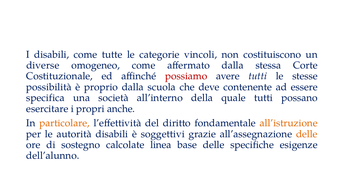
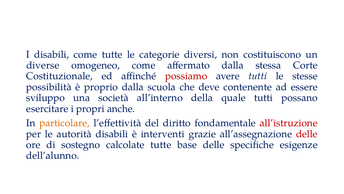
vincoli: vincoli -> diversi
specifica: specifica -> sviluppo
all’istruzione colour: orange -> red
soggettivi: soggettivi -> interventi
delle at (307, 134) colour: orange -> red
calcolate linea: linea -> tutte
